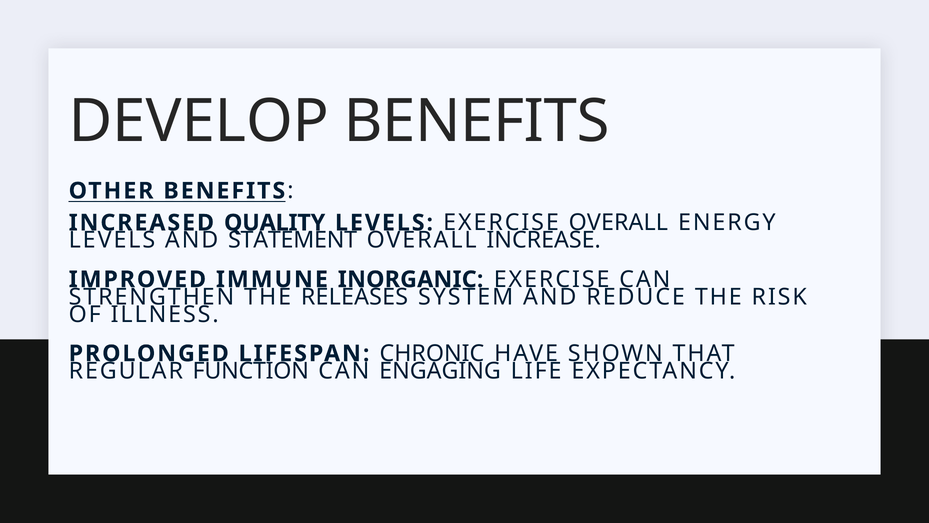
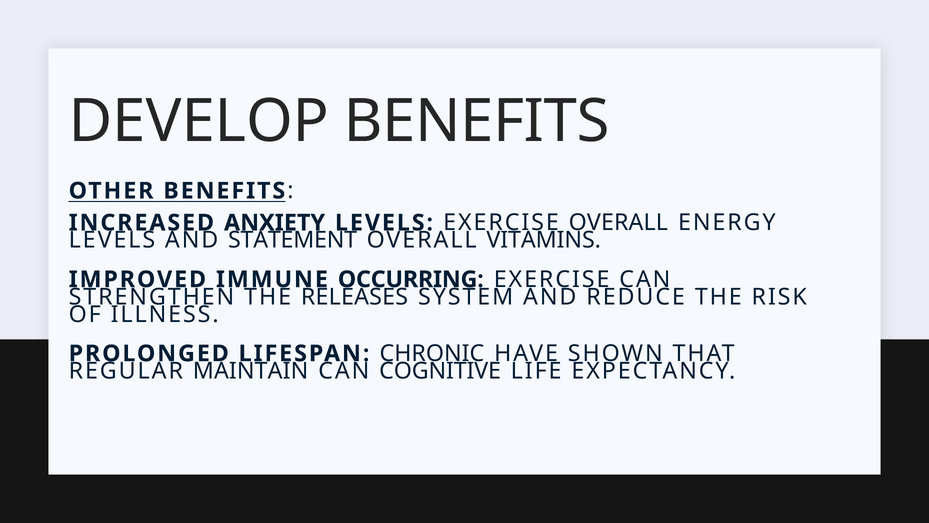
QUALITY: QUALITY -> ANXIETY
INCREASE: INCREASE -> VITAMINS
INORGANIC: INORGANIC -> OCCURRING
FUNCTION: FUNCTION -> MAINTAIN
ENGAGING: ENGAGING -> COGNITIVE
